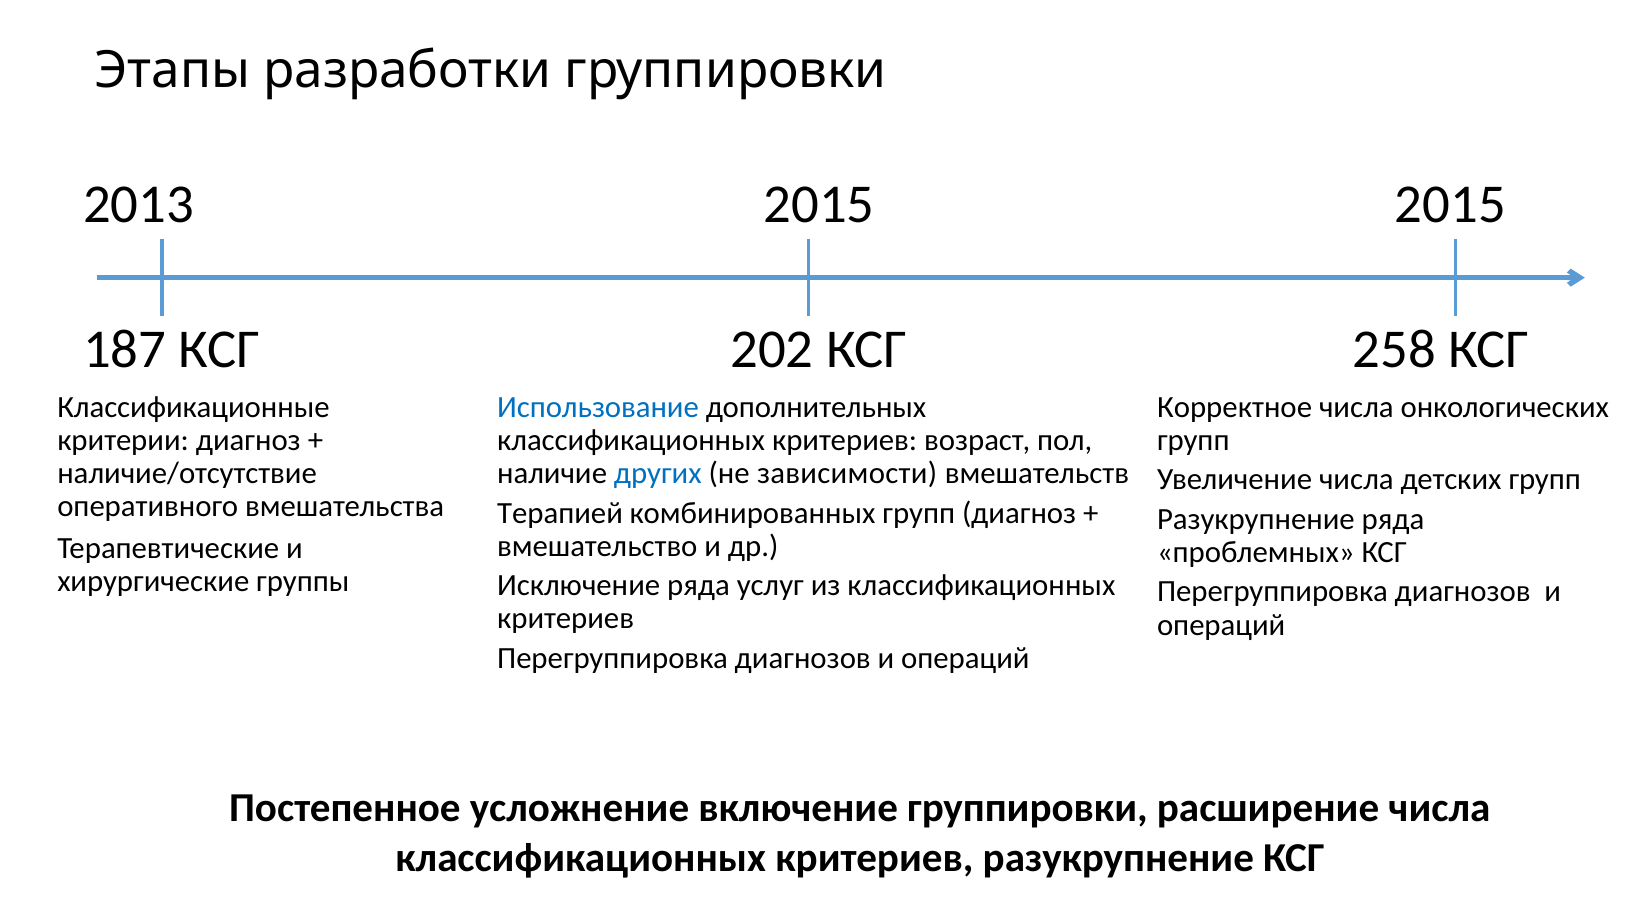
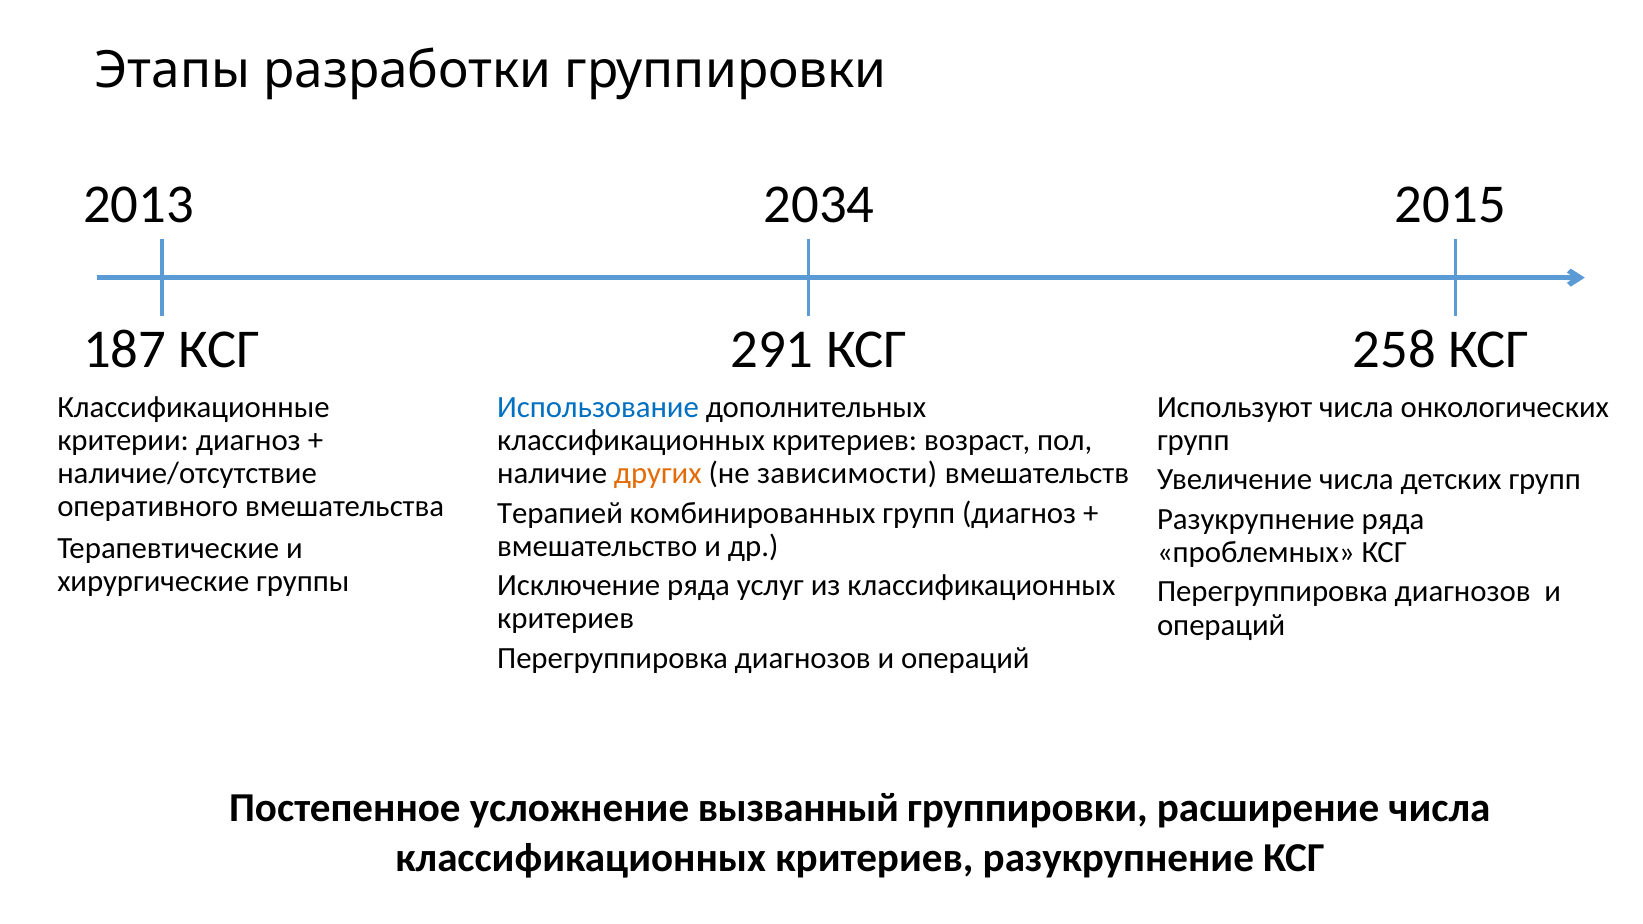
2013 2015: 2015 -> 2034
202: 202 -> 291
Корректное: Корректное -> Используют
других colour: blue -> orange
включение: включение -> вызванный
